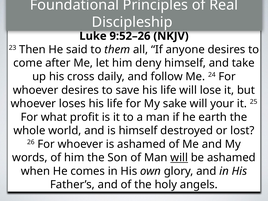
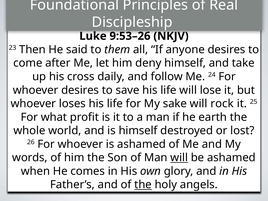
9:52–26: 9:52–26 -> 9:53–26
your: your -> rock
the at (143, 185) underline: none -> present
